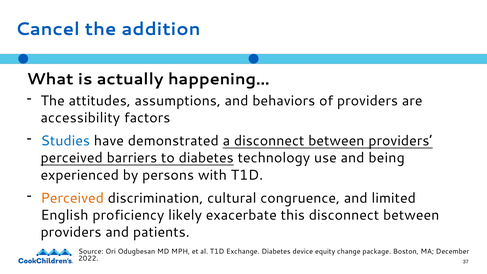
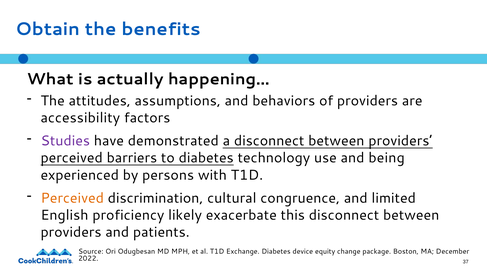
Cancel: Cancel -> Obtain
addition: addition -> benefits
Studies colour: blue -> purple
